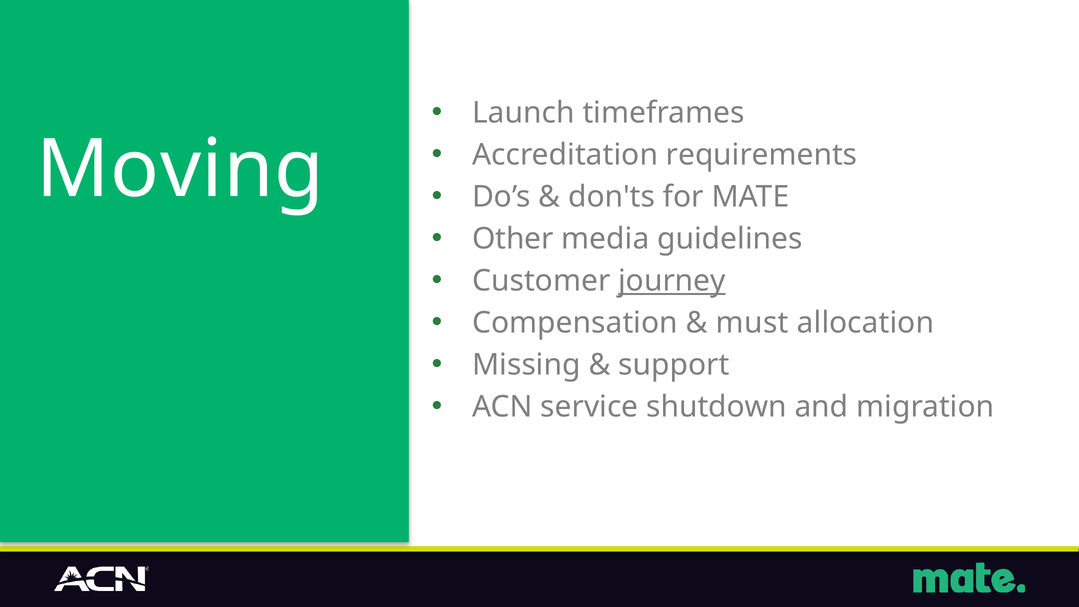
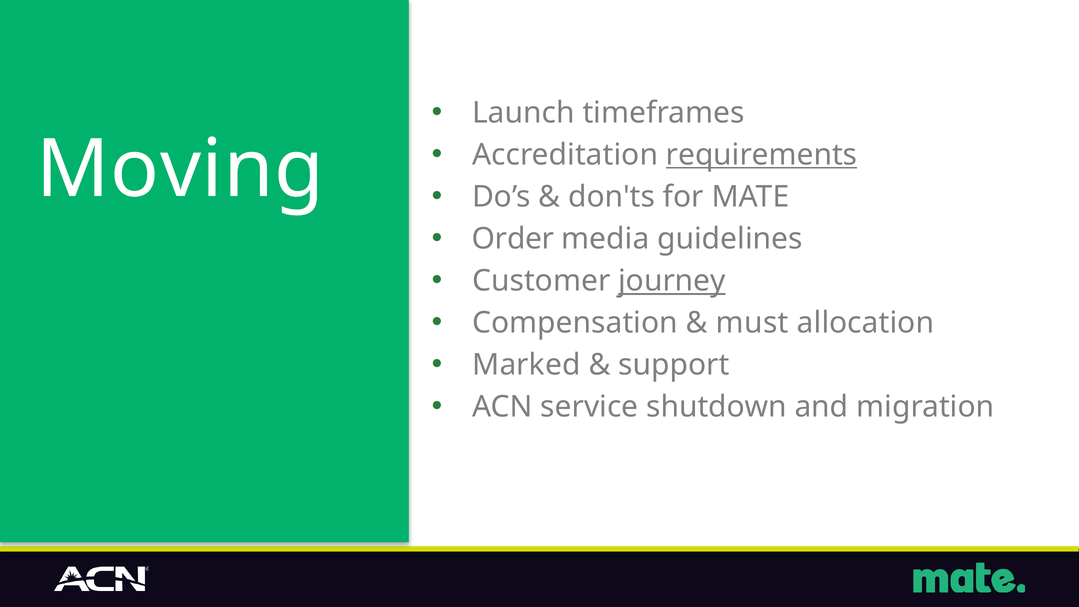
requirements underline: none -> present
Other: Other -> Order
Missing: Missing -> Marked
